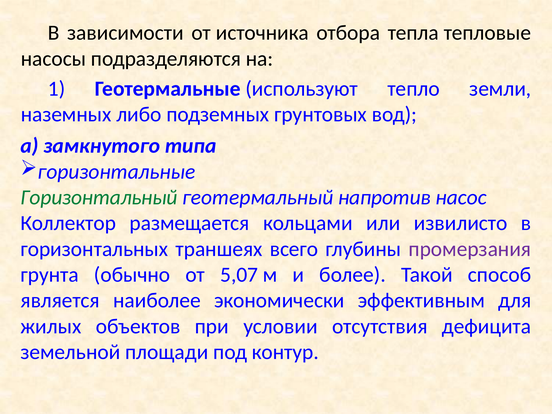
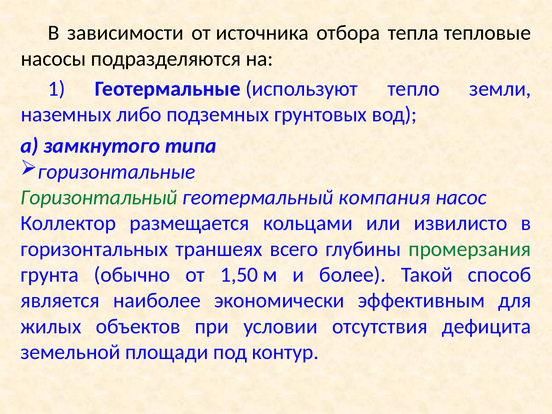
напротив: напротив -> компания
промерзания colour: purple -> green
5,07: 5,07 -> 1,50
